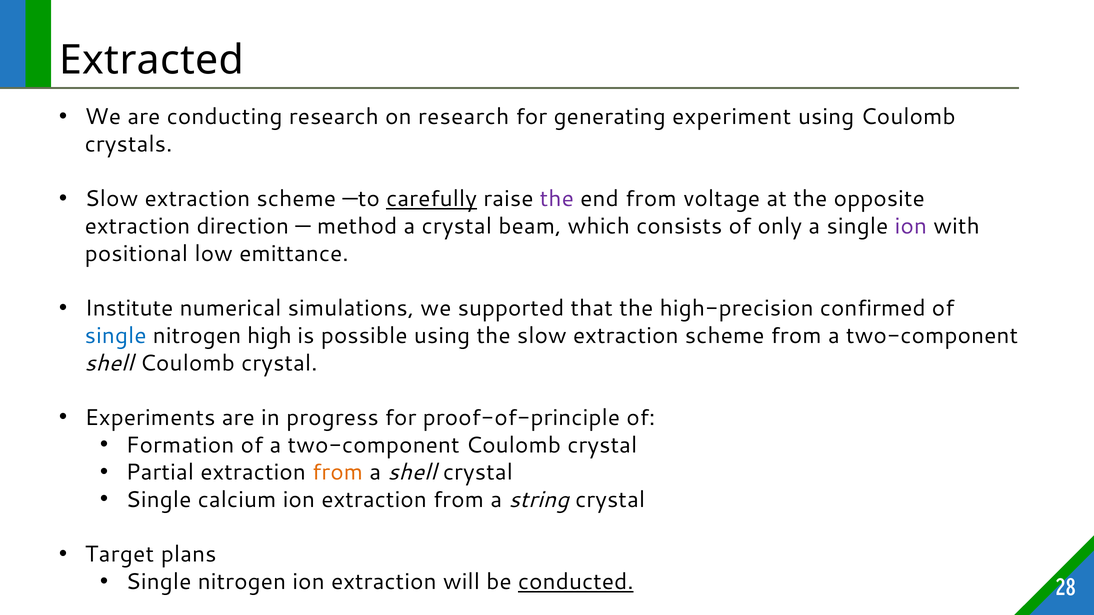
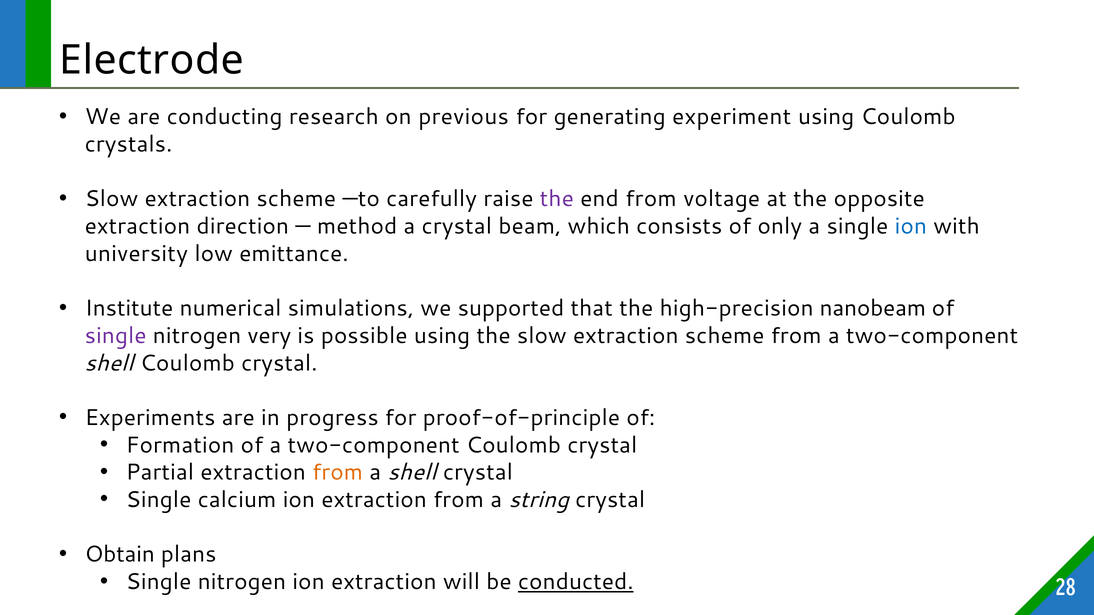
Extracted: Extracted -> Electrode
on research: research -> previous
carefully underline: present -> none
ion at (911, 226) colour: purple -> blue
positional: positional -> university
confirmed: confirmed -> nanobeam
single at (116, 336) colour: blue -> purple
high: high -> very
Target: Target -> Obtain
